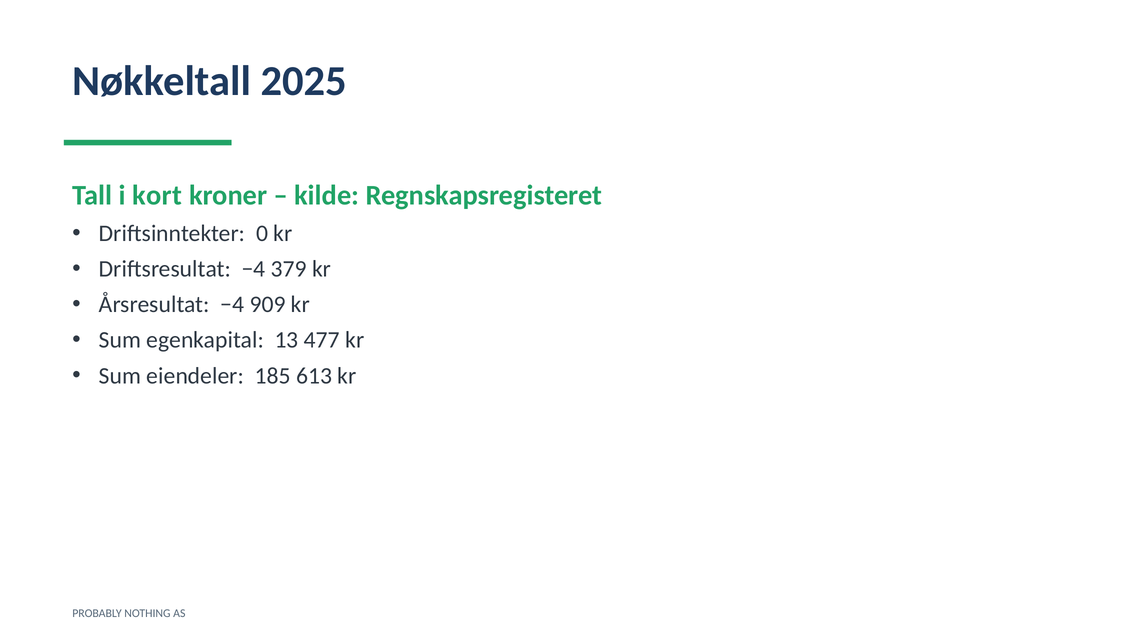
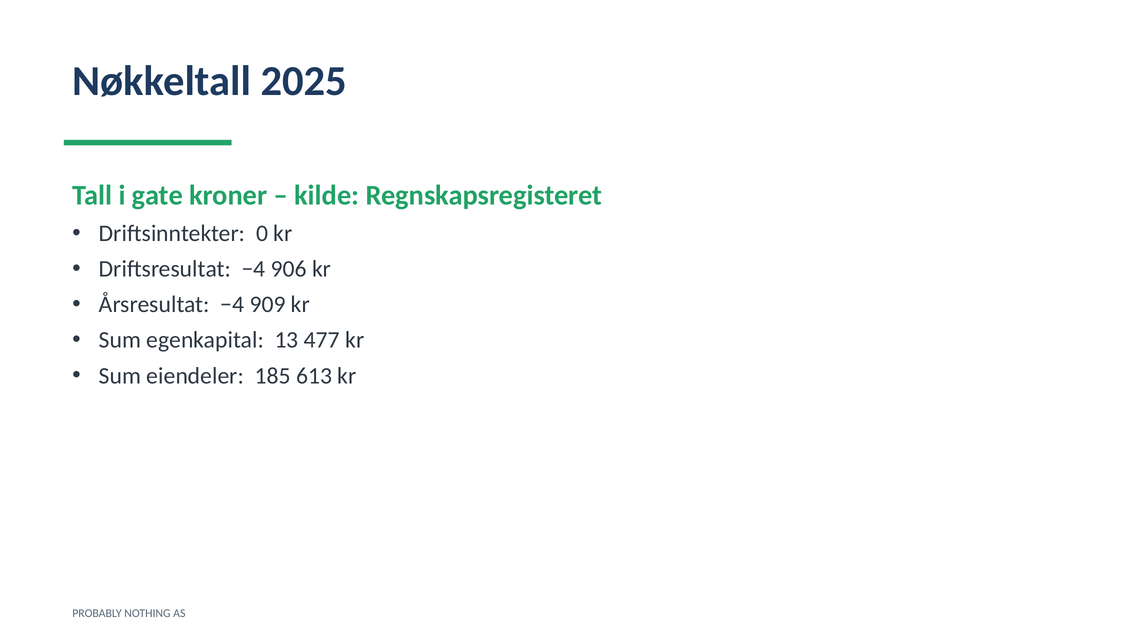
kort: kort -> gate
379: 379 -> 906
